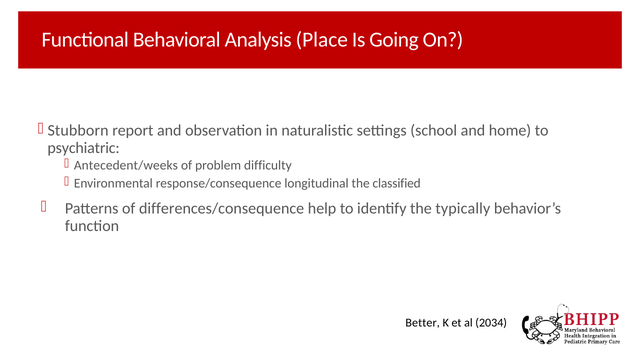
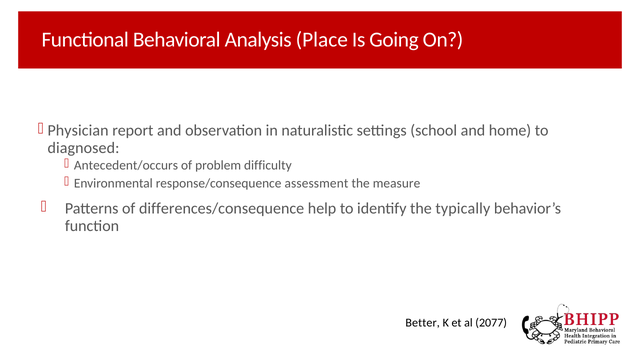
Stubborn: Stubborn -> Physician
psychiatric: psychiatric -> diagnosed
Antecedent/weeks: Antecedent/weeks -> Antecedent/occurs
longitudinal: longitudinal -> assessment
classified: classified -> measure
2034: 2034 -> 2077
